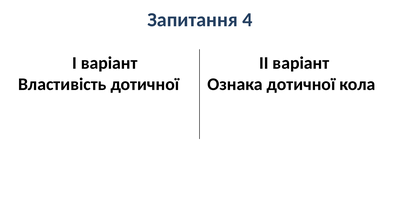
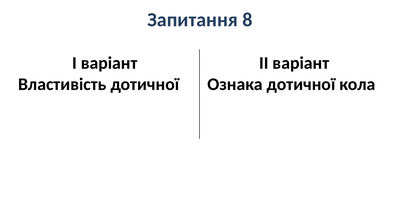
4: 4 -> 8
